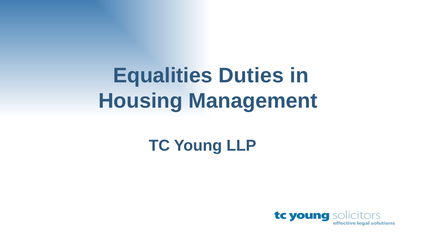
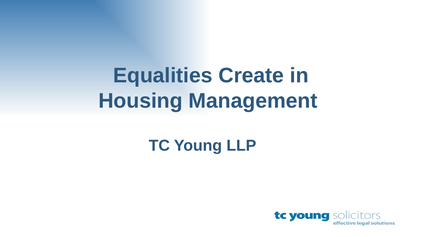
Duties: Duties -> Create
